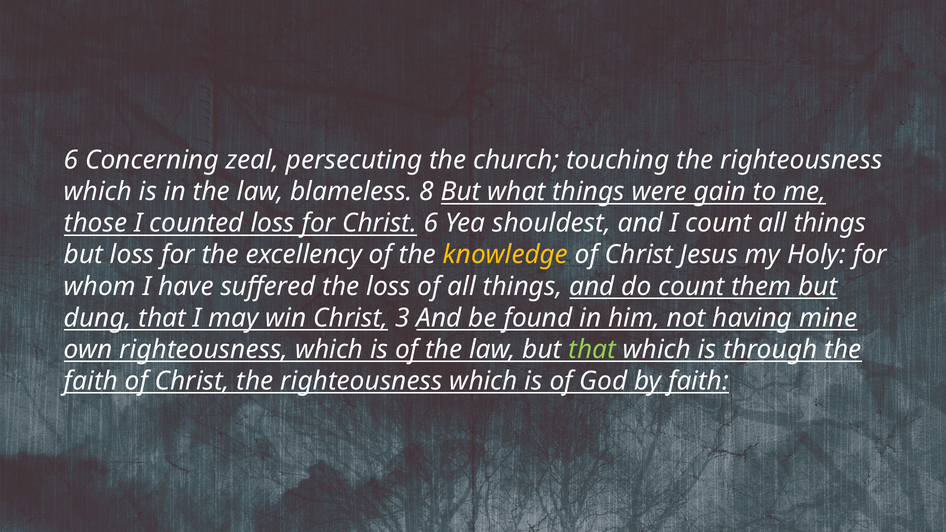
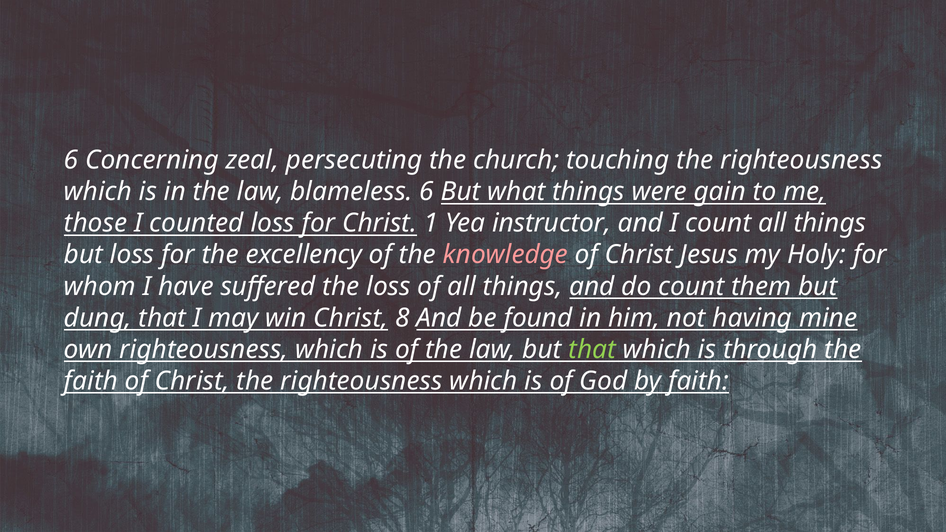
blameless 8: 8 -> 6
Christ 6: 6 -> 1
shouldest: shouldest -> instructor
knowledge colour: yellow -> pink
3: 3 -> 8
